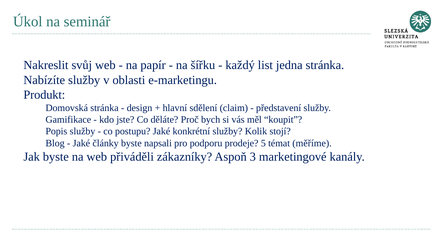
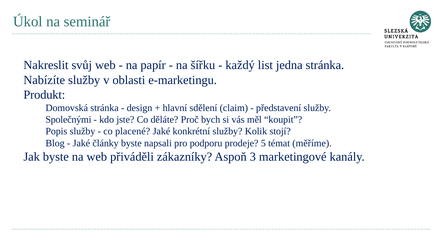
Gamifikace: Gamifikace -> Společnými
postupu: postupu -> placené
